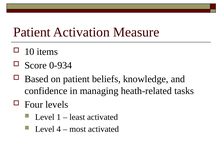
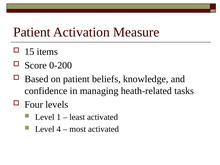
10: 10 -> 15
0-934: 0-934 -> 0-200
